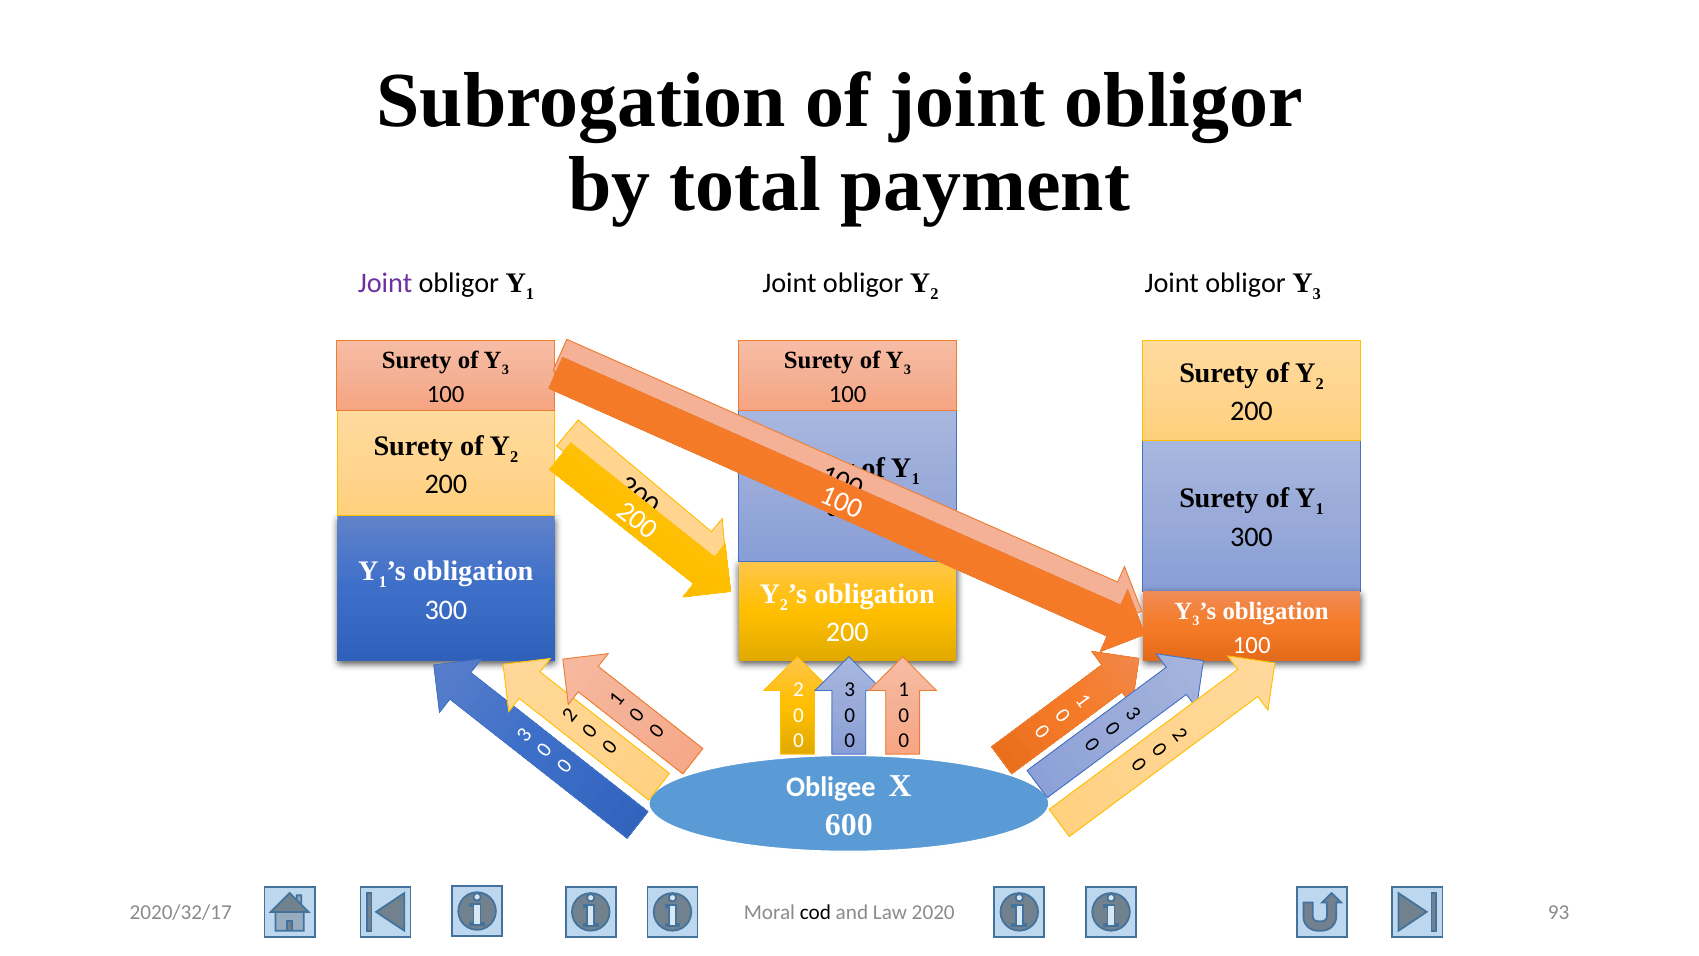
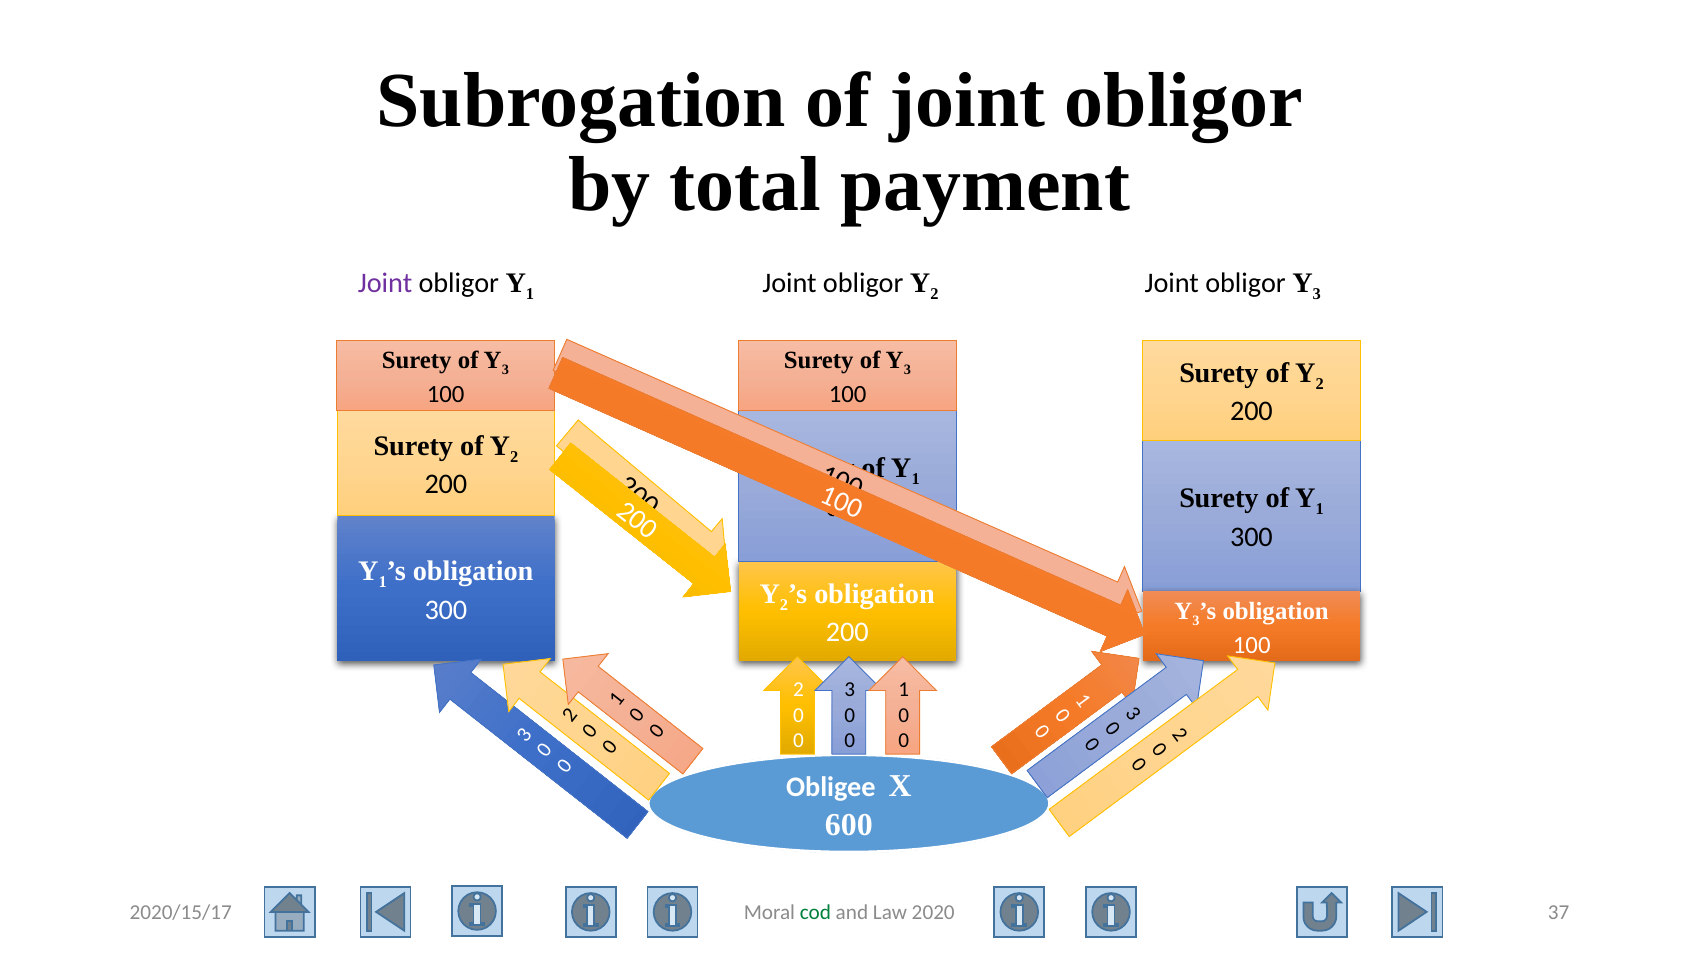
2020/32/17: 2020/32/17 -> 2020/15/17
cod colour: black -> green
93: 93 -> 37
